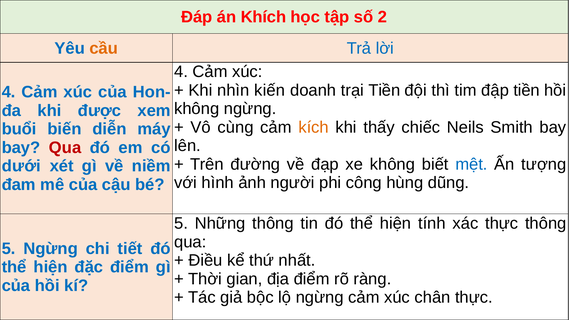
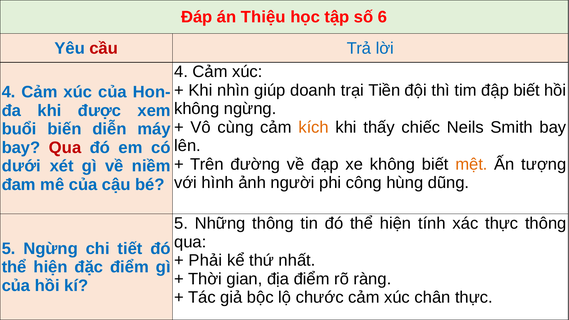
Khích: Khích -> Thiệu
2: 2 -> 6
cầu colour: orange -> red
kiến: kiến -> giúp
đập tiền: tiền -> biết
mệt colour: blue -> orange
Điều: Điều -> Phải
lộ ngừng: ngừng -> chước
